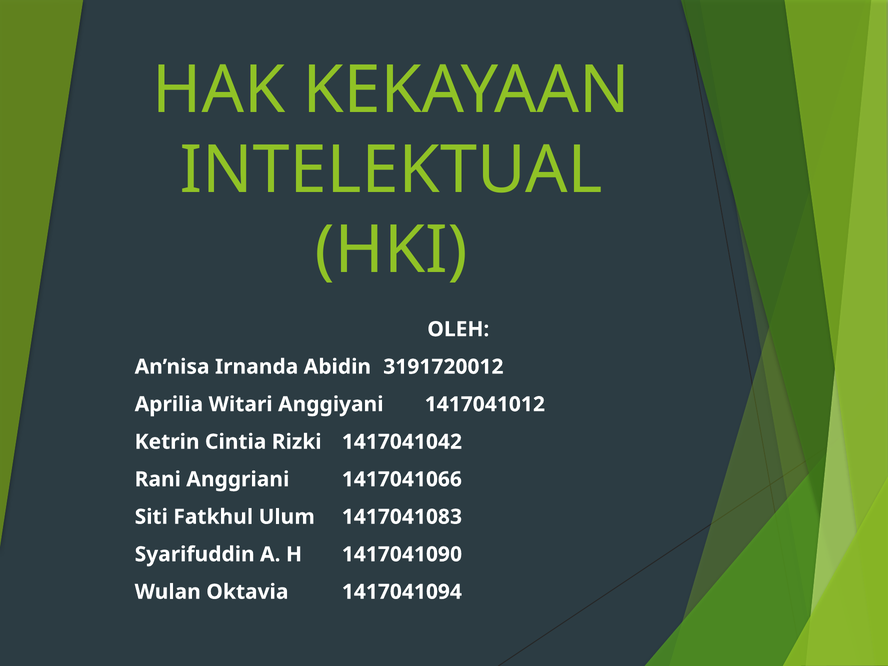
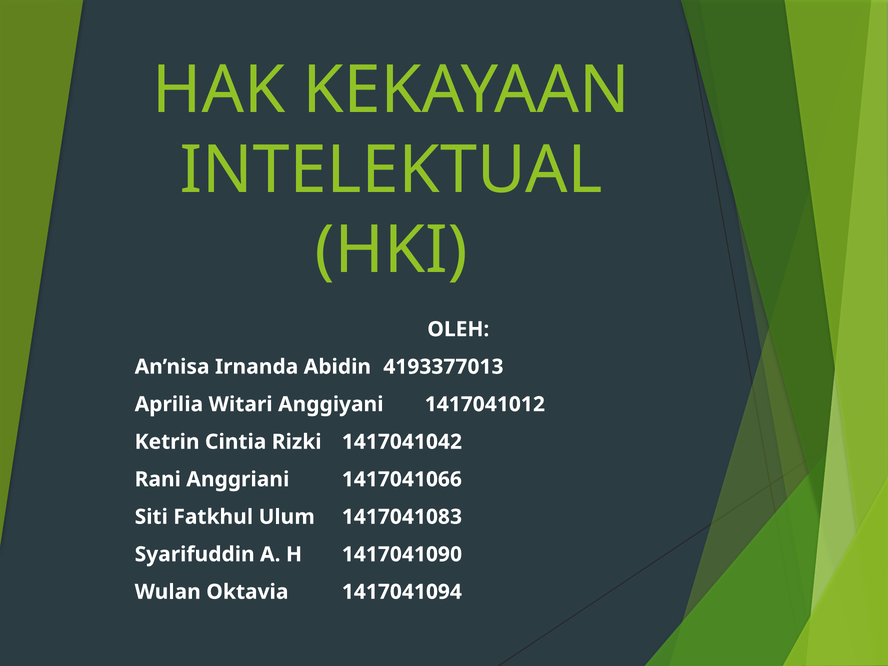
3191720012: 3191720012 -> 4193377013
